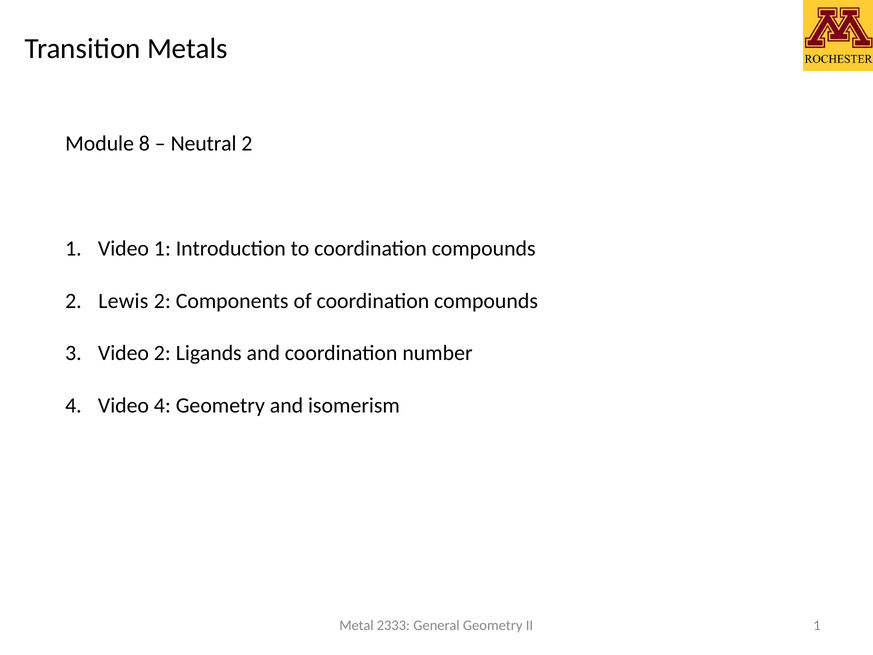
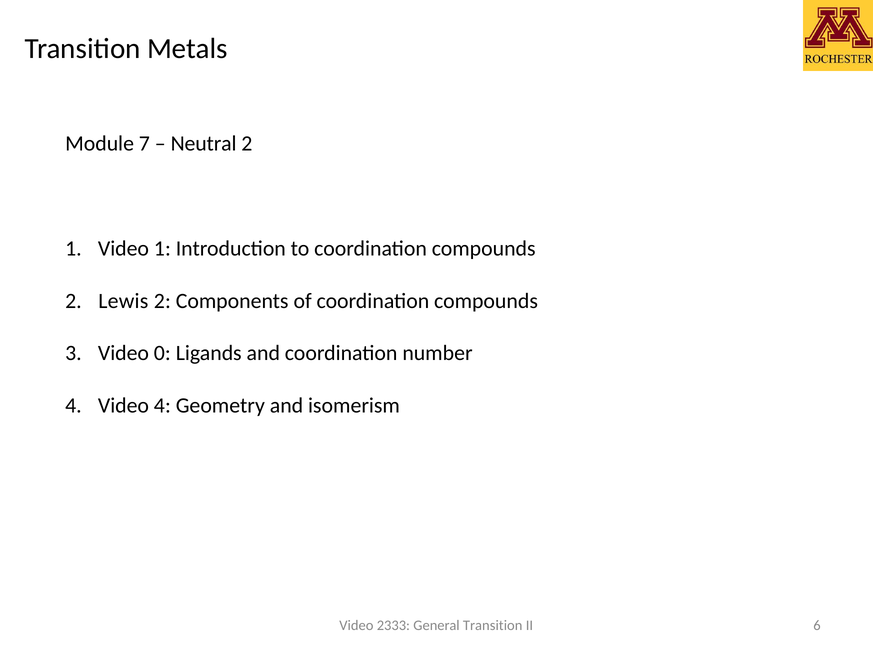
8: 8 -> 7
Video 2: 2 -> 0
Metal at (356, 625): Metal -> Video
General Geometry: Geometry -> Transition
II 1: 1 -> 6
